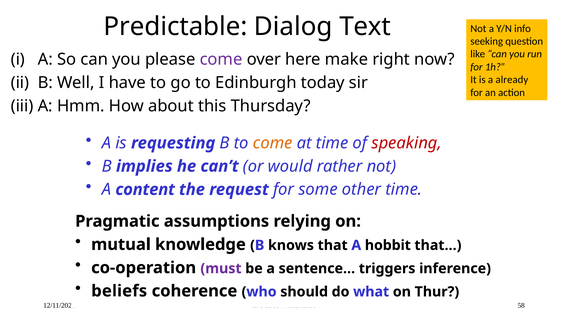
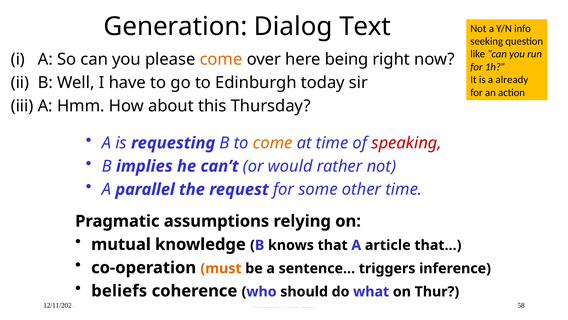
Predictable: Predictable -> Generation
come at (221, 59) colour: purple -> orange
make: make -> being
content: content -> parallel
hobbit: hobbit -> article
must colour: purple -> orange
